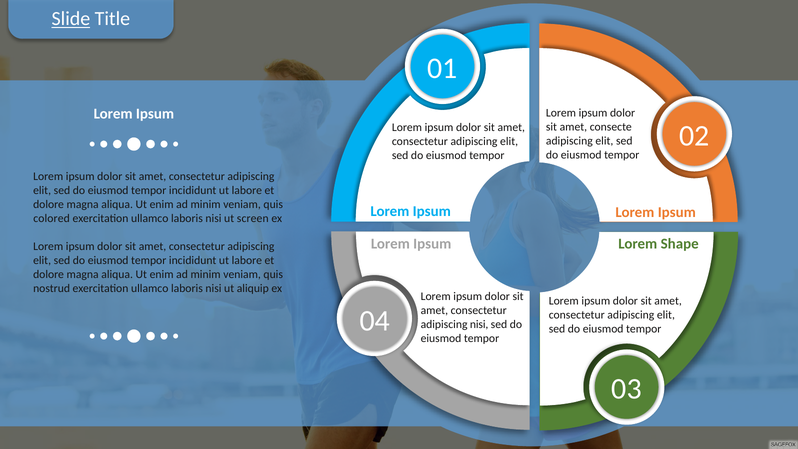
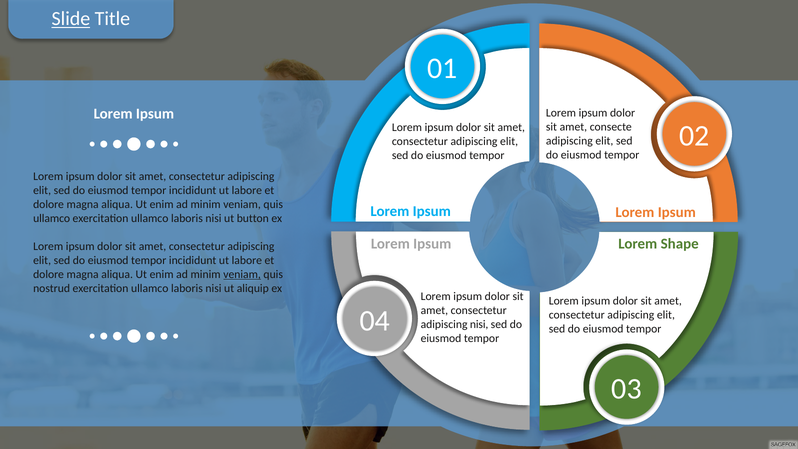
colored at (52, 218): colored -> ullamco
screen: screen -> button
veniam at (242, 274) underline: none -> present
